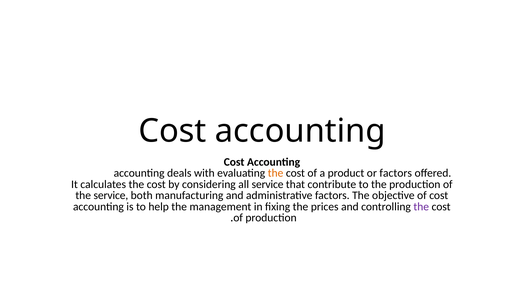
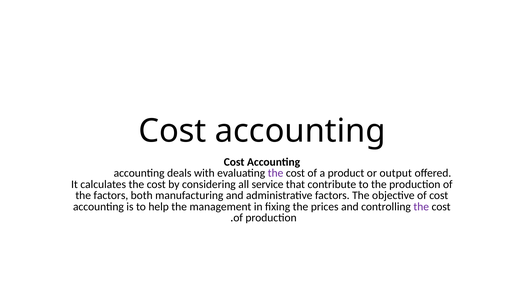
the at (276, 173) colour: orange -> purple
or factors: factors -> output
the service: service -> factors
